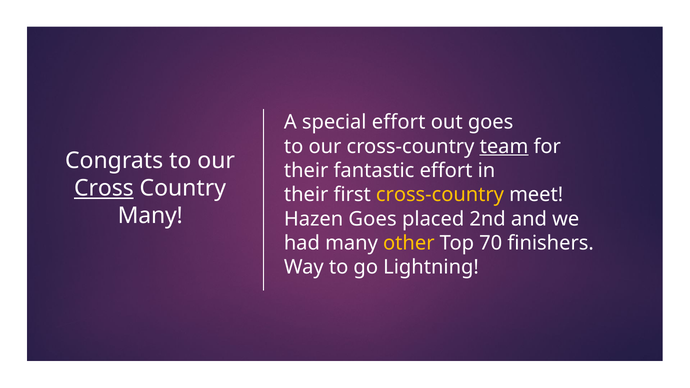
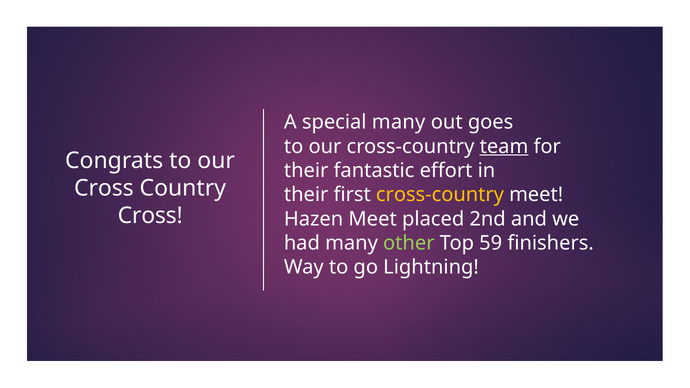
special effort: effort -> many
Cross at (104, 188) underline: present -> none
Many at (150, 216): Many -> Cross
Hazen Goes: Goes -> Meet
other colour: yellow -> light green
70: 70 -> 59
